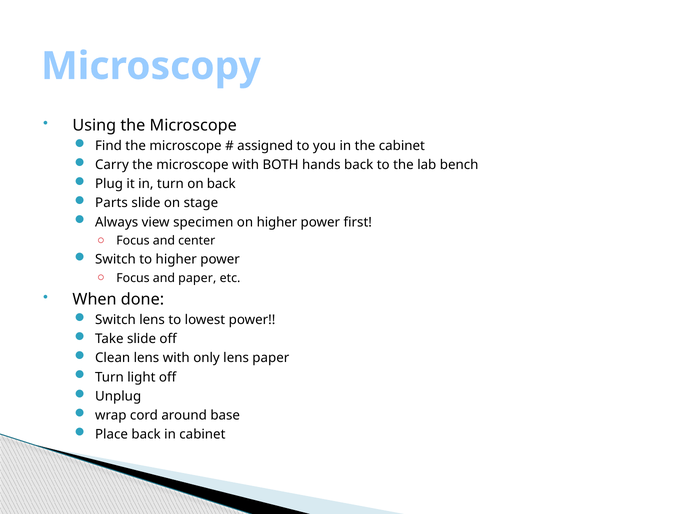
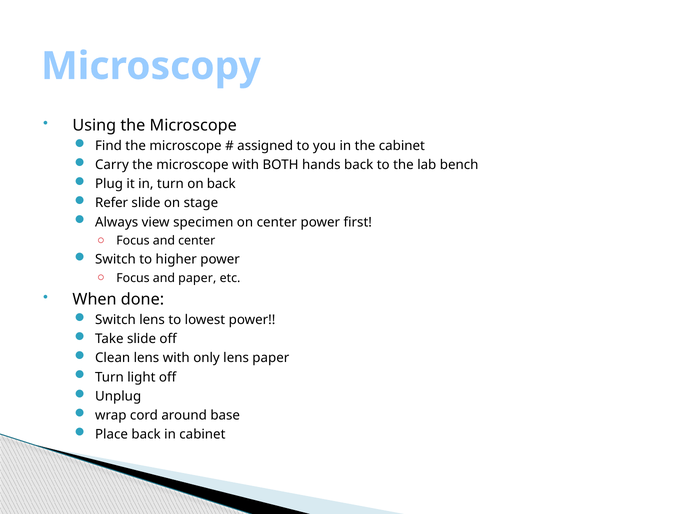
Parts: Parts -> Refer
on higher: higher -> center
